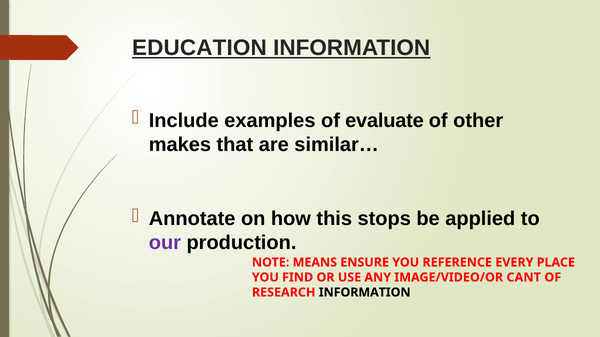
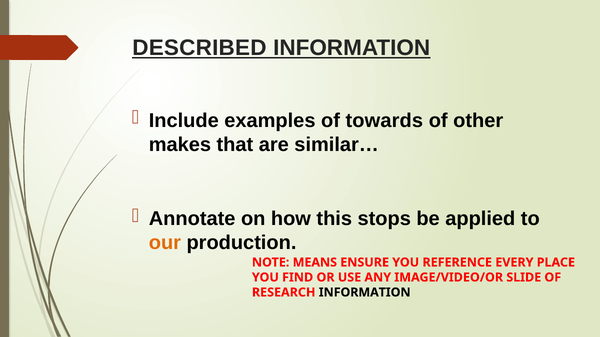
EDUCATION: EDUCATION -> DESCRIBED
evaluate: evaluate -> towards
our colour: purple -> orange
CANT: CANT -> SLIDE
